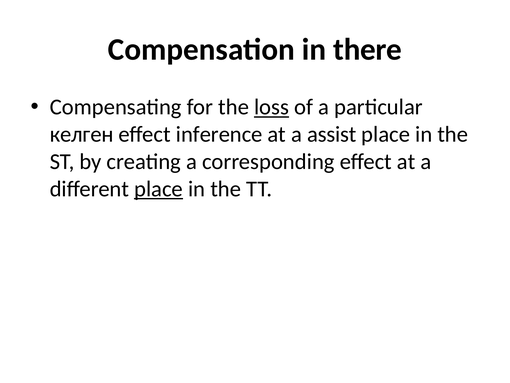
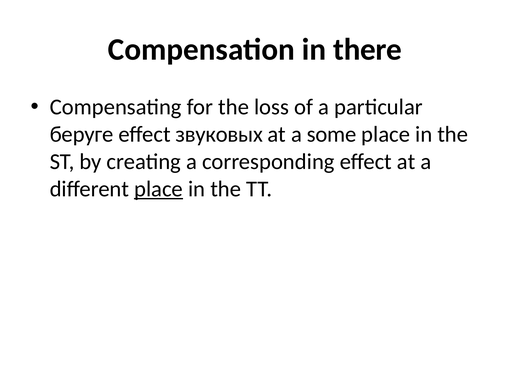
loss underline: present -> none
келген: келген -> беруге
inference: inference -> звуковых
assist: assist -> some
